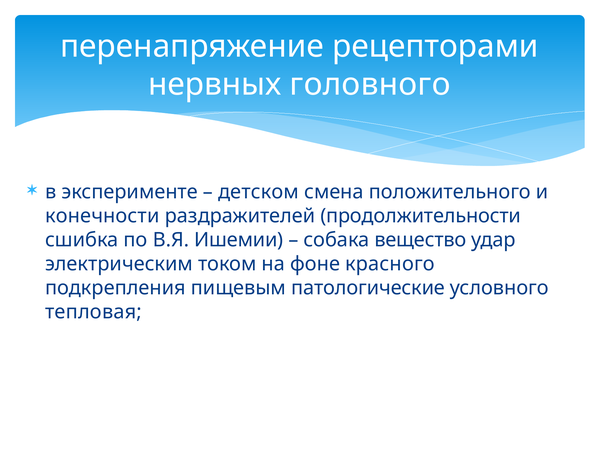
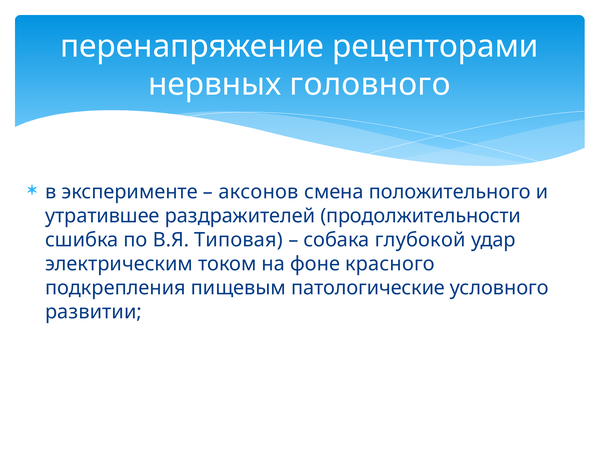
детском: детском -> аксонов
конечности: конечности -> утратившее
Ишемии: Ишемии -> Типовая
вещество: вещество -> глубокой
тепловая: тепловая -> развитии
